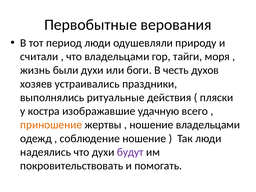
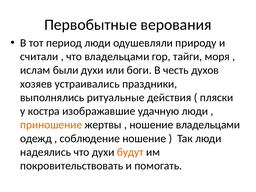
жизнь: жизнь -> ислам
удачную всего: всего -> люди
будут colour: purple -> orange
